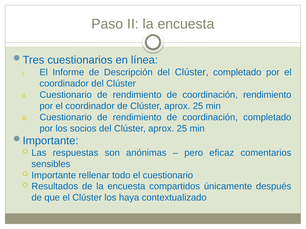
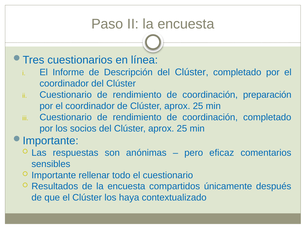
coordinación rendimiento: rendimiento -> preparación
